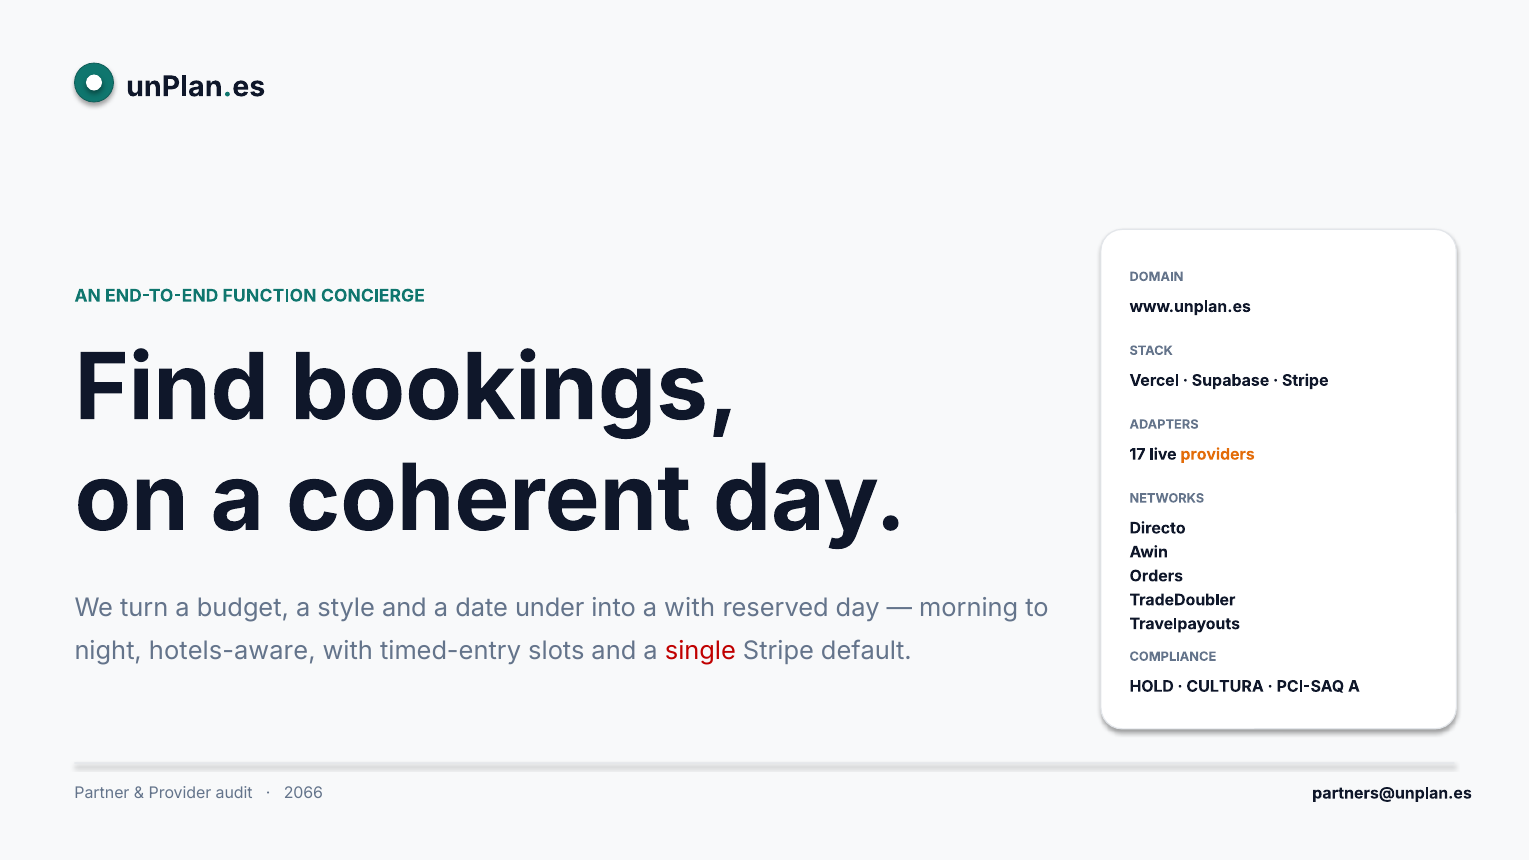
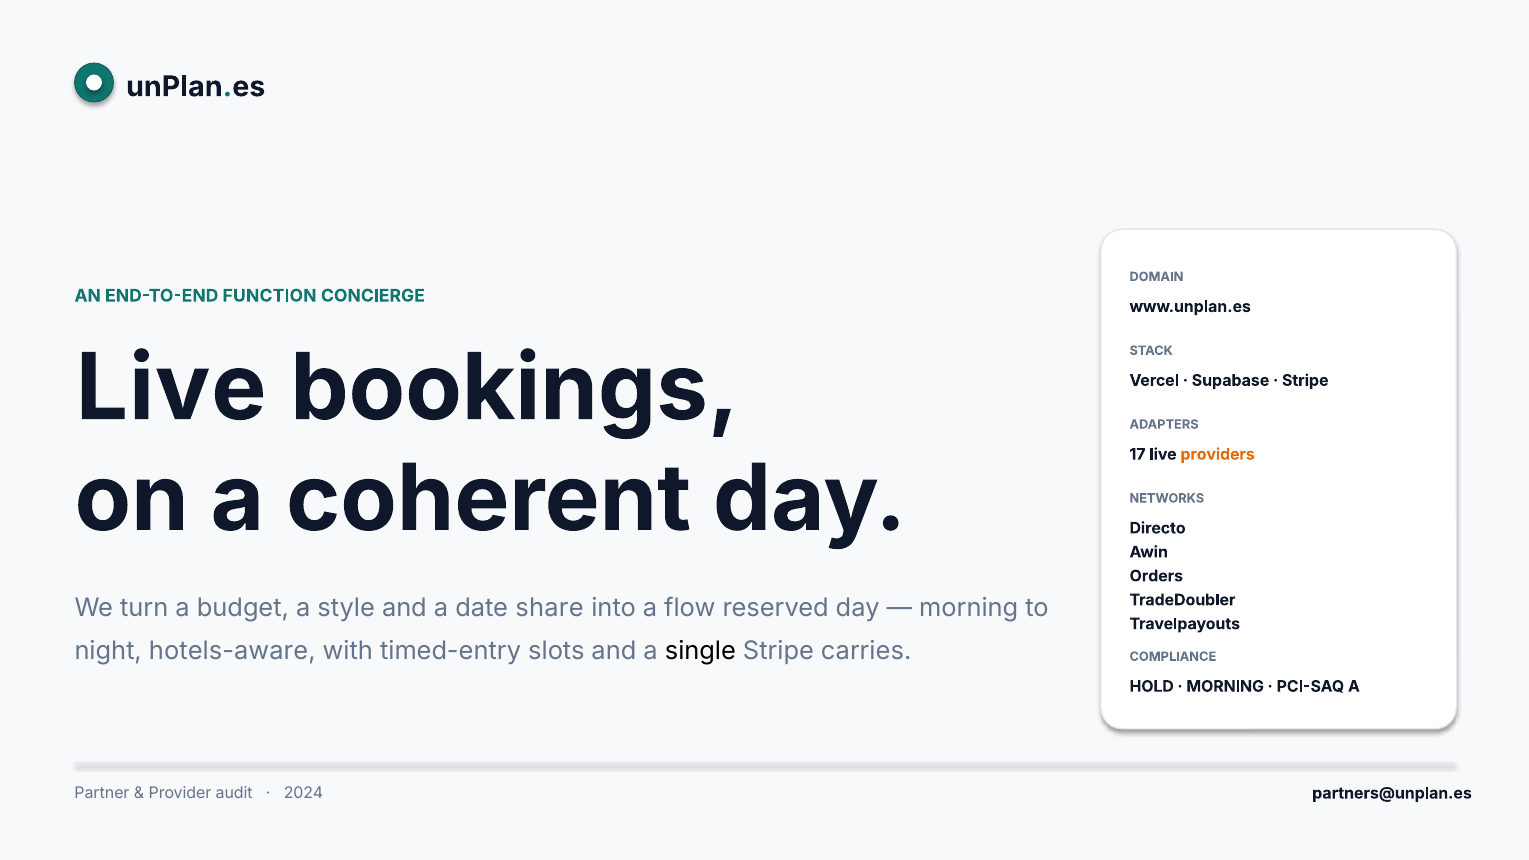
Find at (172, 389): Find -> Live
under: under -> share
a with: with -> flow
single colour: red -> black
default: default -> carries
CULTURA at (1225, 687): CULTURA -> MORNING
2066: 2066 -> 2024
